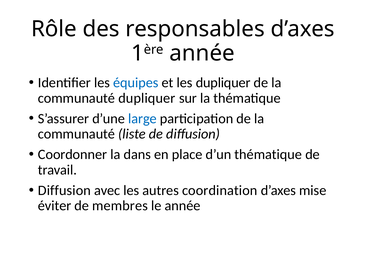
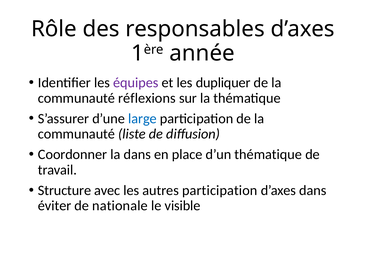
équipes colour: blue -> purple
communauté dupliquer: dupliquer -> réflexions
Diffusion at (64, 190): Diffusion -> Structure
autres coordination: coordination -> participation
d’axes mise: mise -> dans
membres: membres -> nationale
le année: année -> visible
